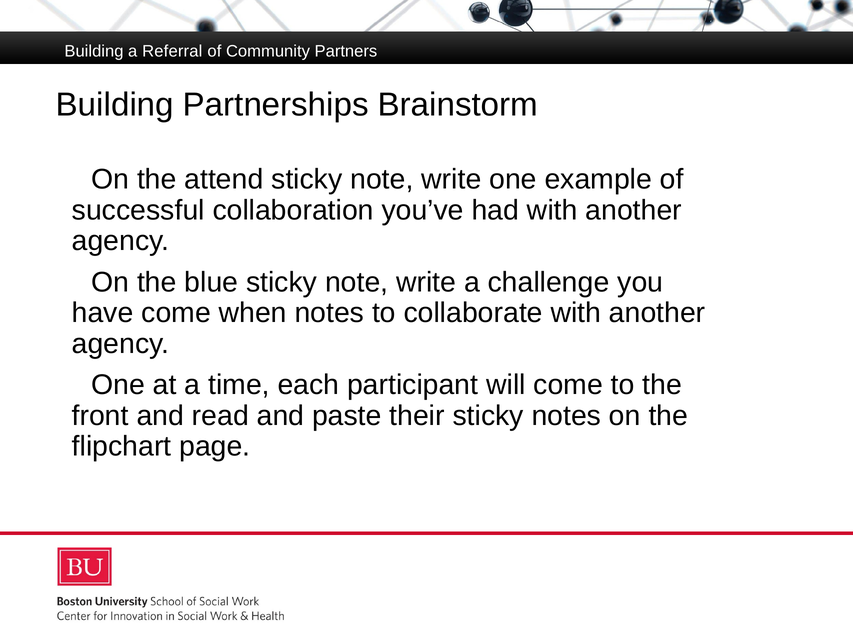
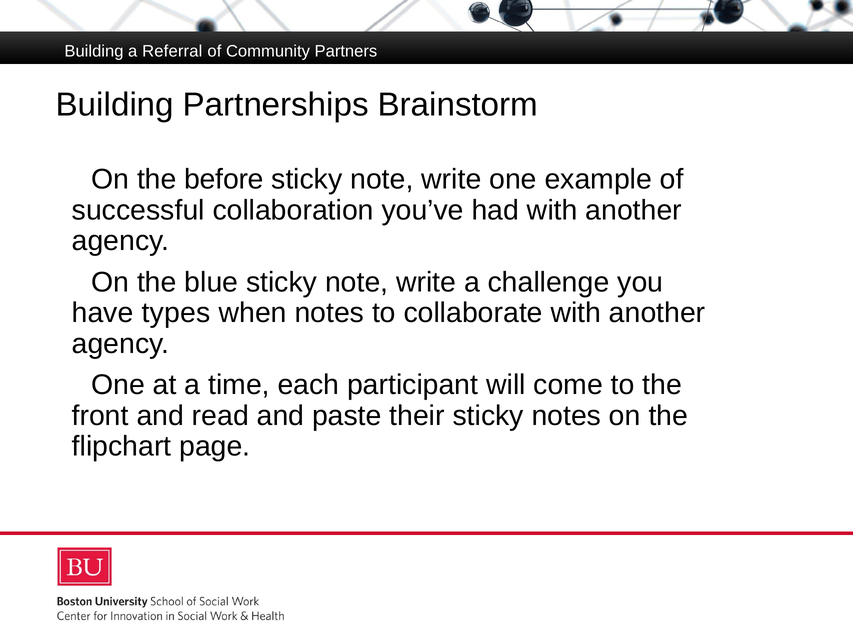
attend: attend -> before
have come: come -> types
